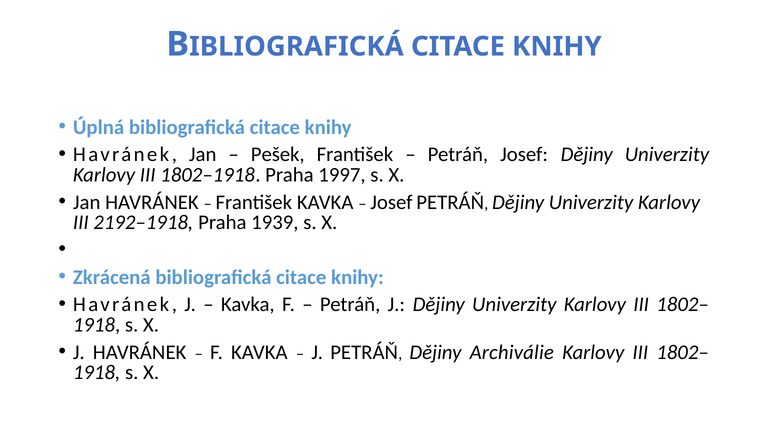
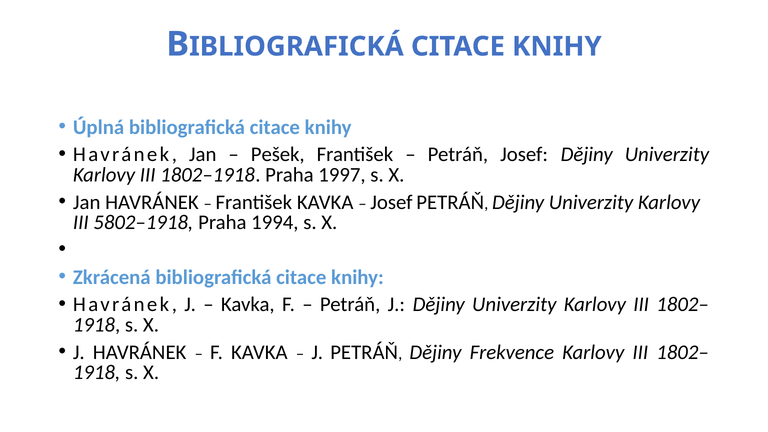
2192–1918: 2192–1918 -> 5802–1918
1939: 1939 -> 1994
Archiválie: Archiválie -> Frekvence
